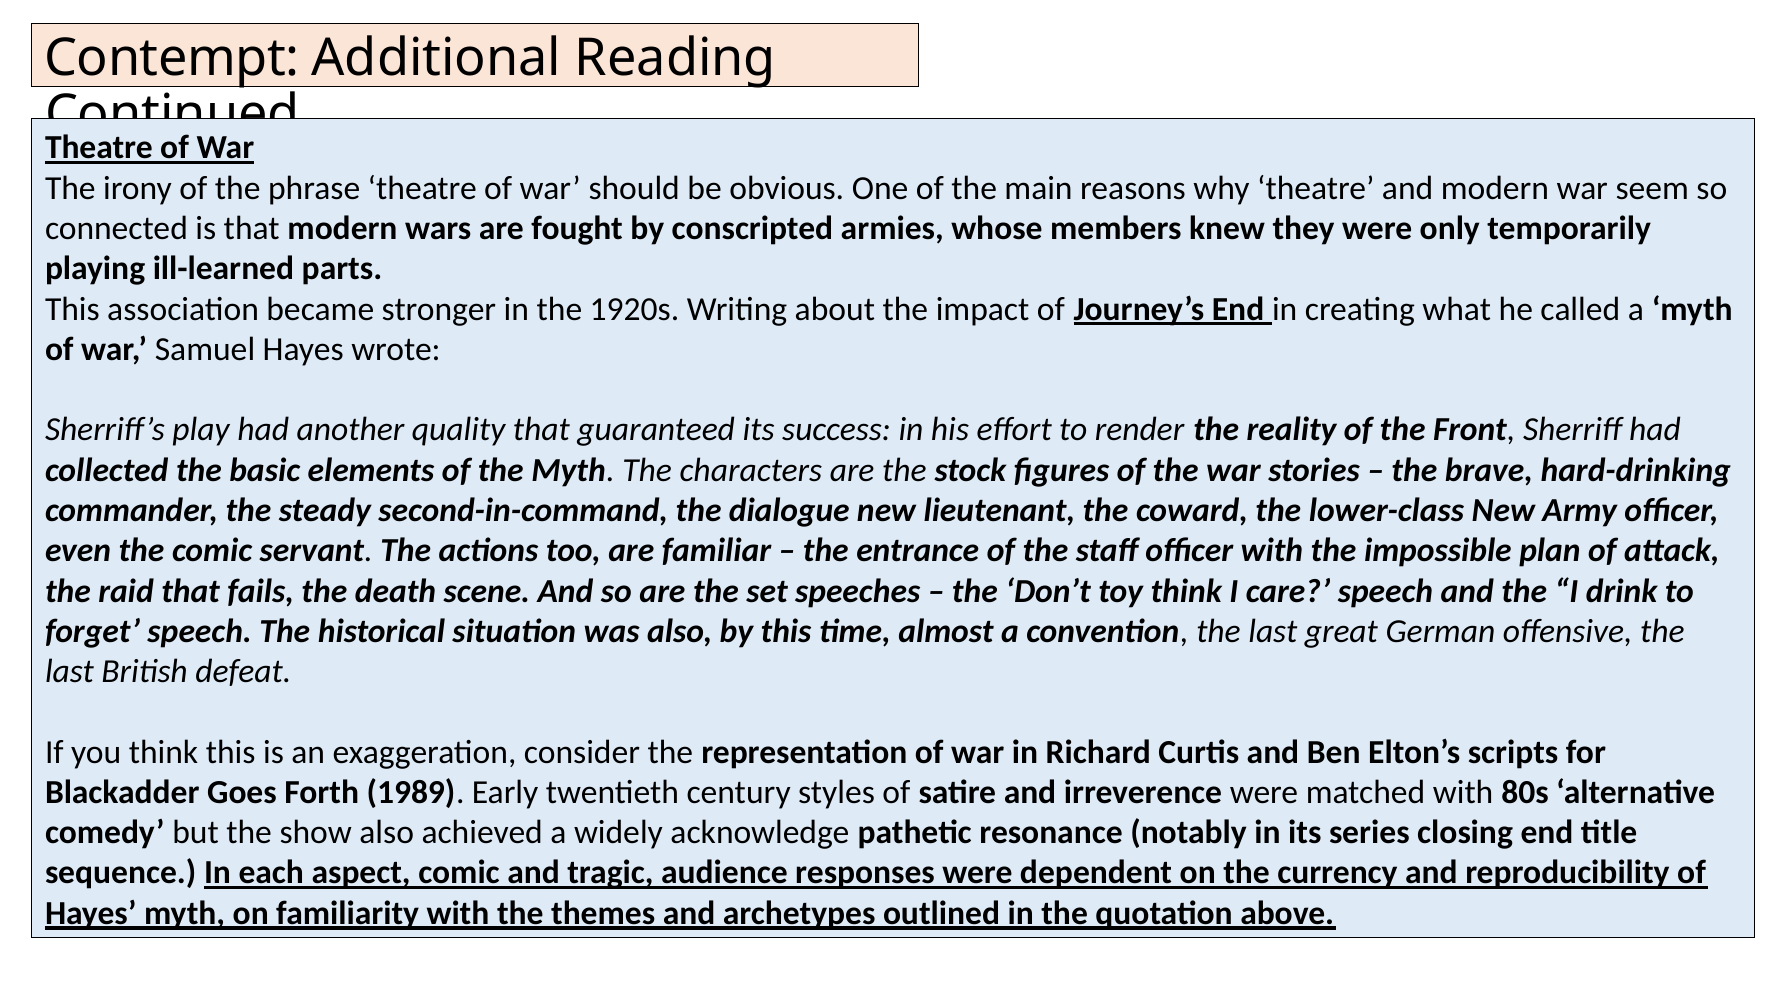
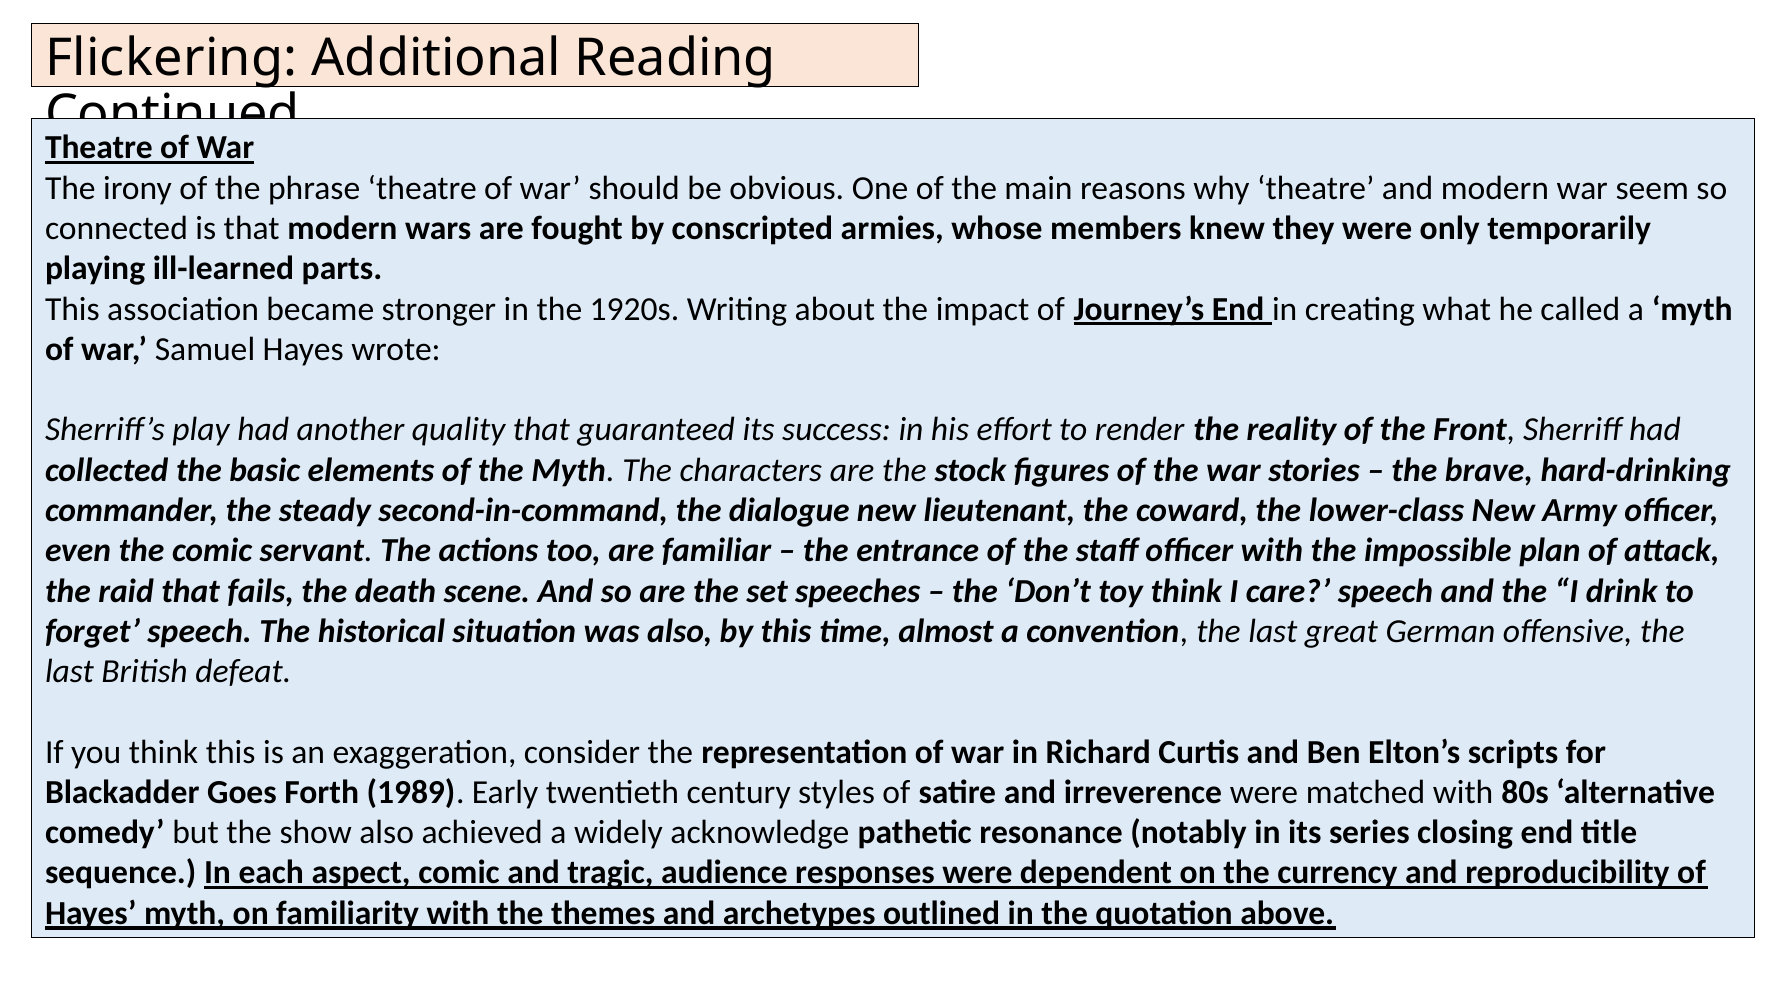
Contempt: Contempt -> Flickering
